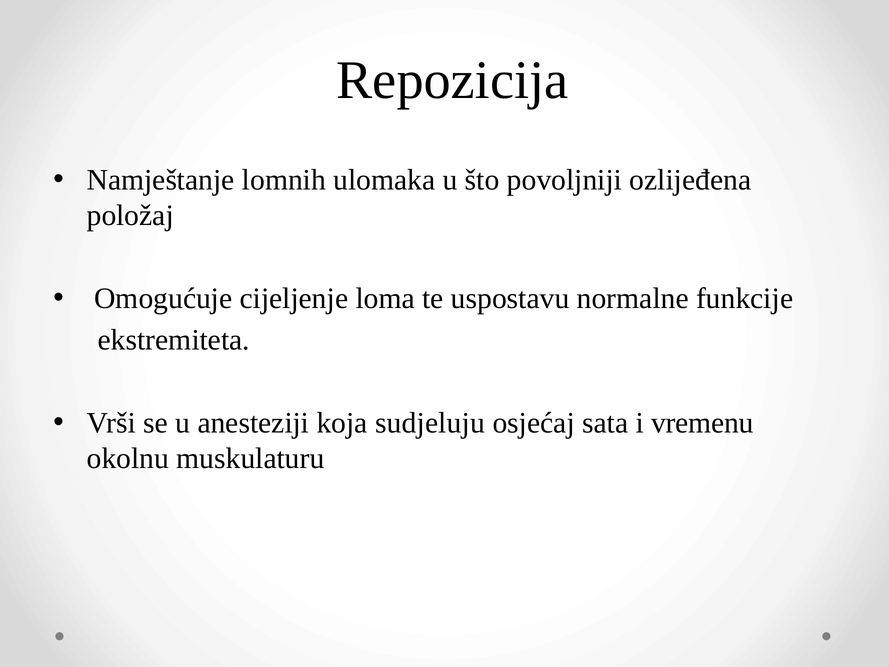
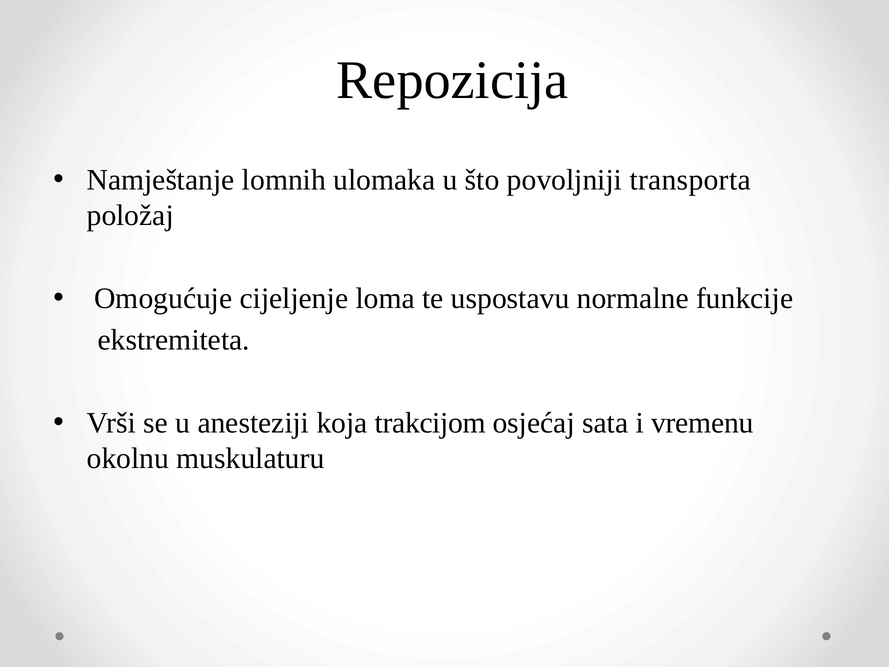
ozlijeđena: ozlijeđena -> transporta
sudjeluju: sudjeluju -> trakcijom
